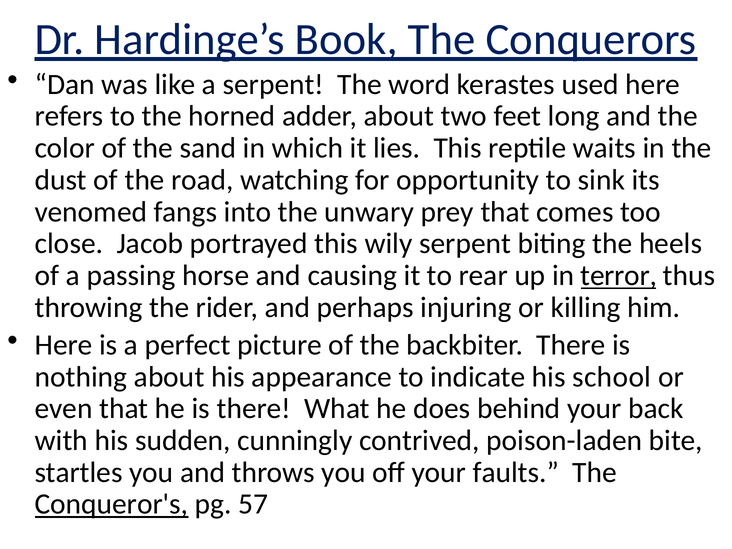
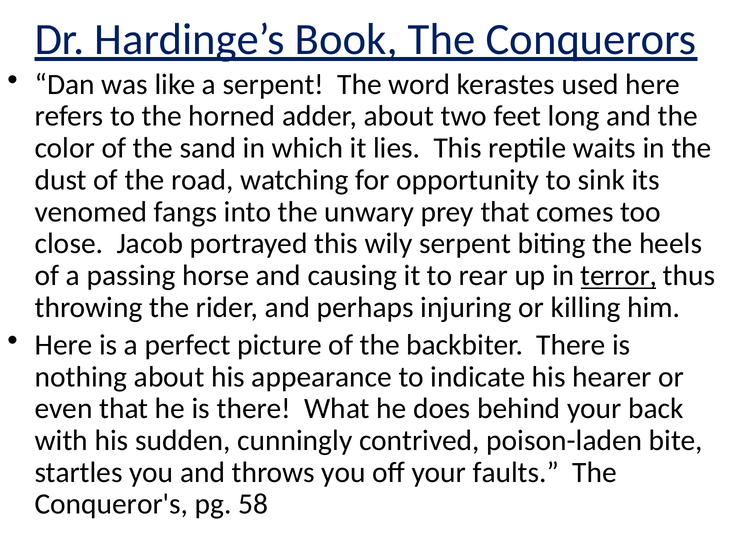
school: school -> hearer
Conqueror's underline: present -> none
57: 57 -> 58
